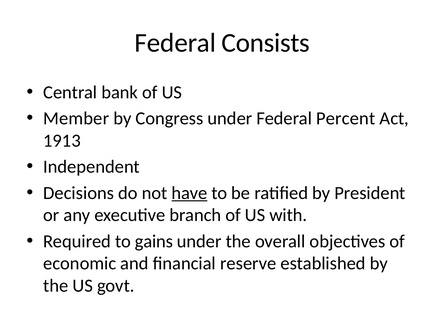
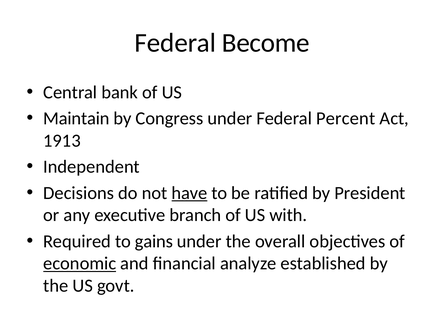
Consists: Consists -> Become
Member: Member -> Maintain
economic underline: none -> present
reserve: reserve -> analyze
